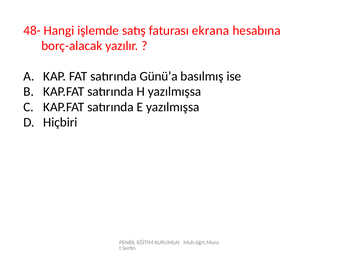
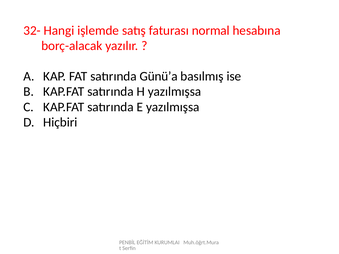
48-: 48- -> 32-
ekrana: ekrana -> normal
